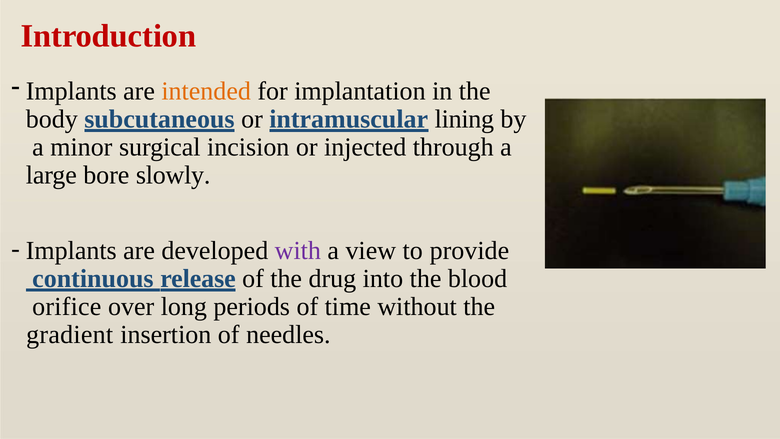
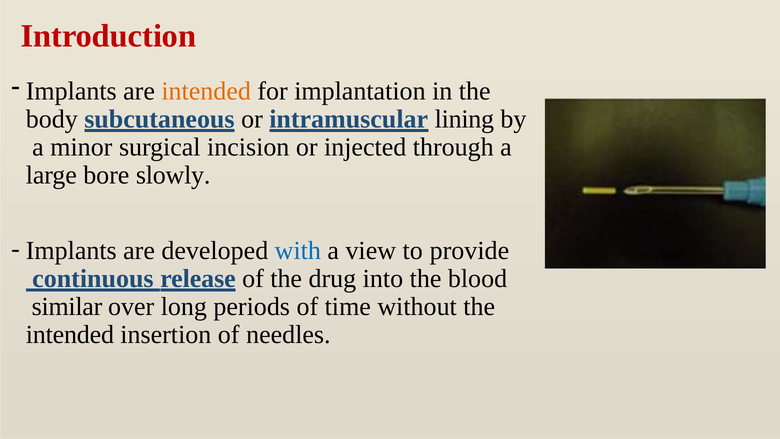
with colour: purple -> blue
orifice: orifice -> similar
gradient at (70, 335): gradient -> intended
